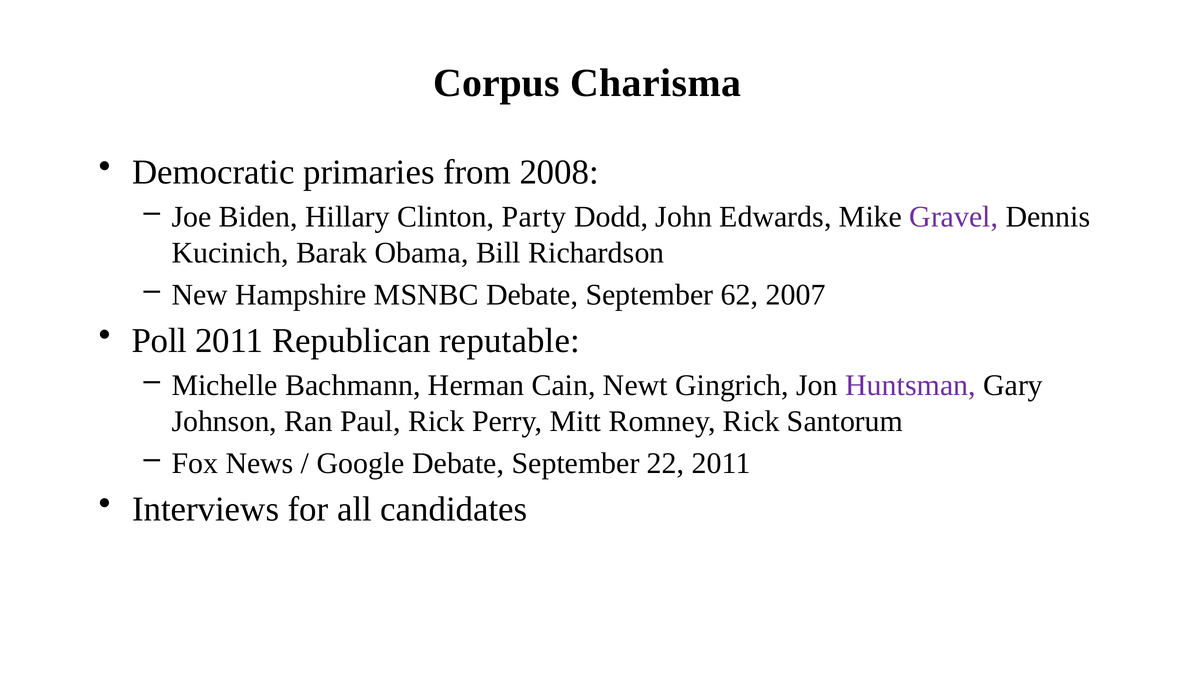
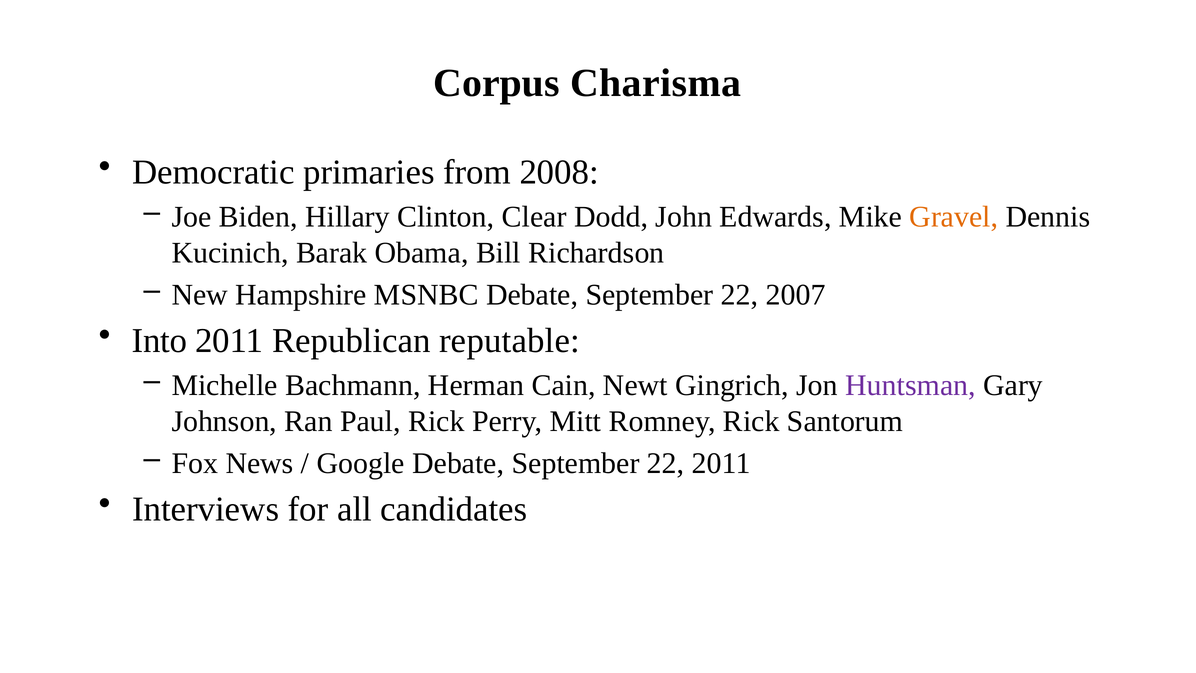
Party: Party -> Clear
Gravel colour: purple -> orange
MSNBC Debate September 62: 62 -> 22
Poll: Poll -> Into
